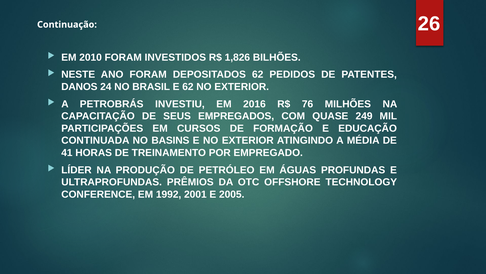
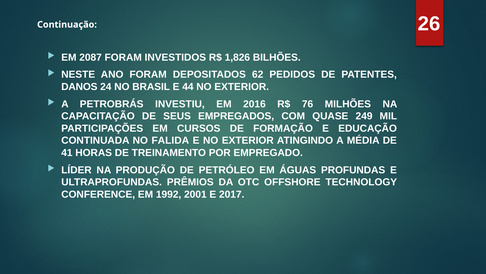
2010: 2010 -> 2087
E 62: 62 -> 44
BASINS: BASINS -> FALIDA
2005: 2005 -> 2017
